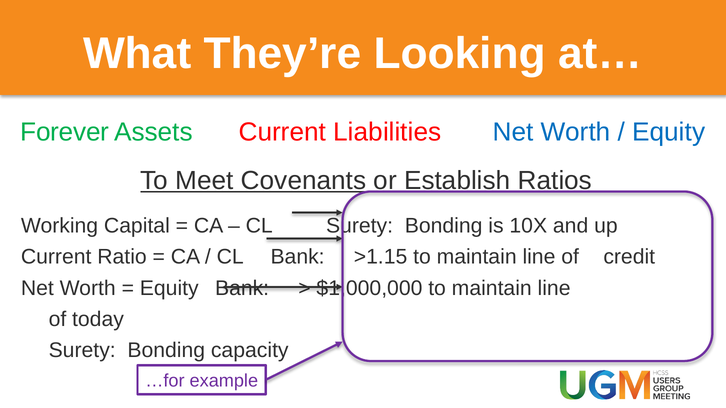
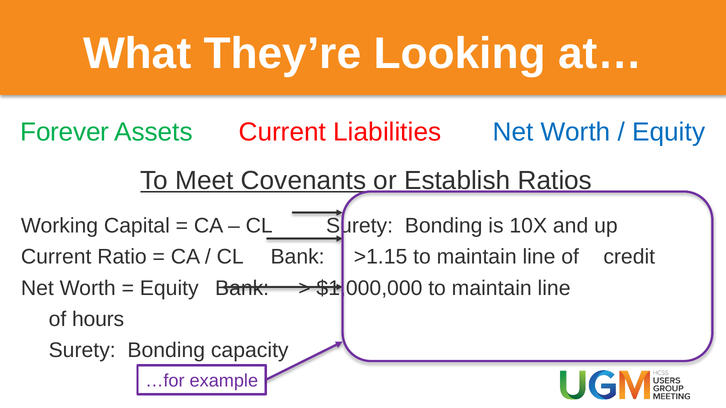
today: today -> hours
